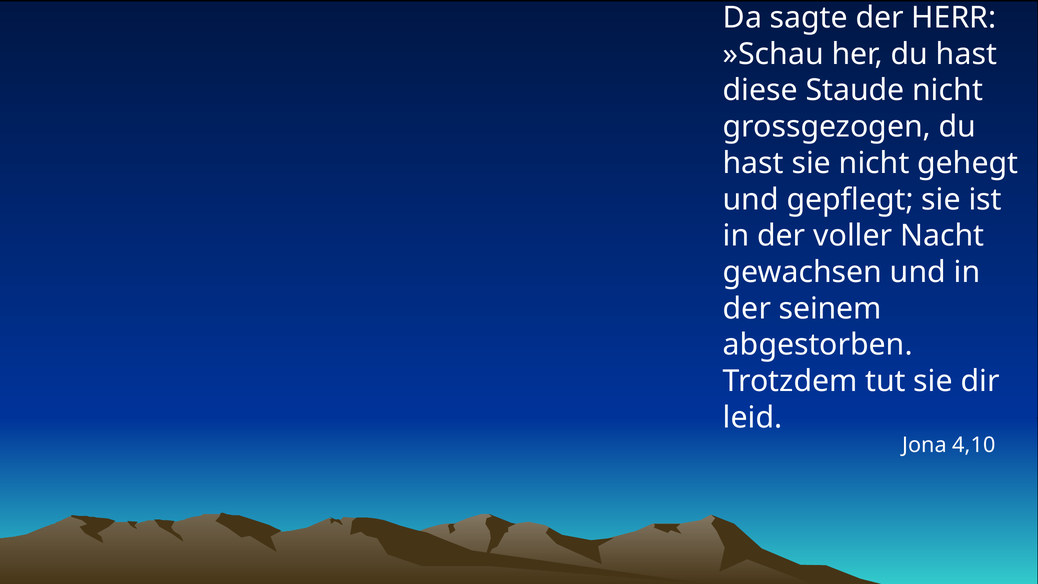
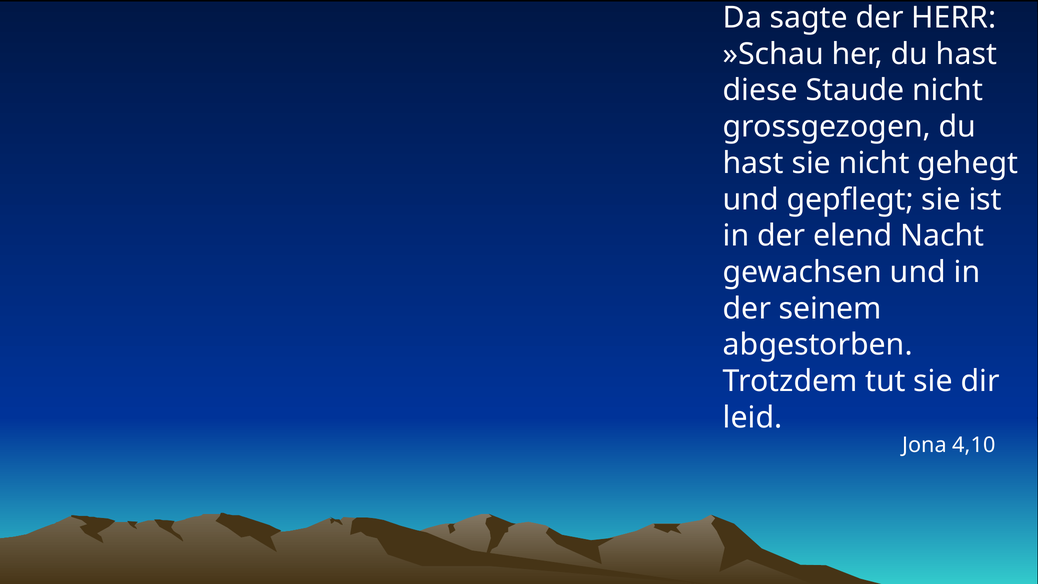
voller: voller -> elend
